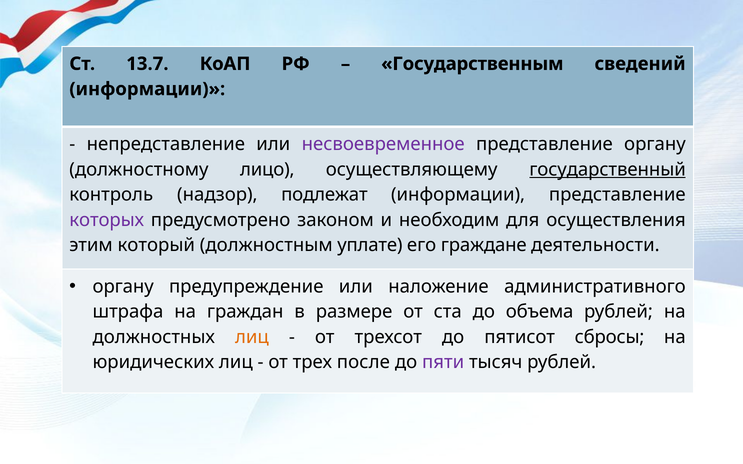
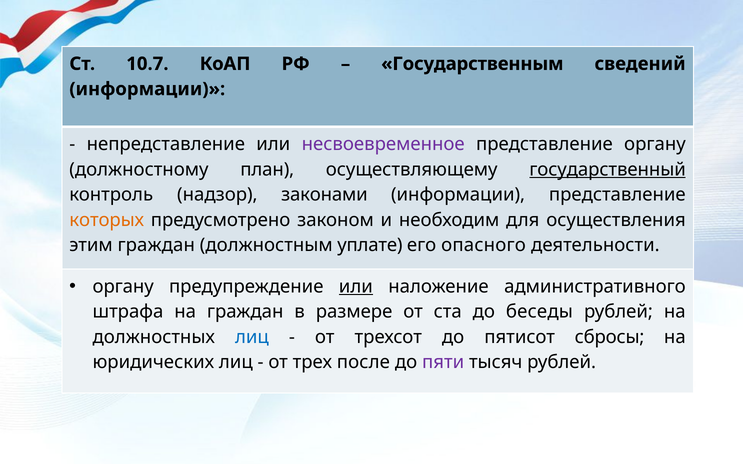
13.7: 13.7 -> 10.7
лицо: лицо -> план
подлежат: подлежат -> законами
которых colour: purple -> orange
этим который: который -> граждан
граждане: граждане -> опасного
или at (356, 287) underline: none -> present
объема: объема -> беседы
лиц at (252, 337) colour: orange -> blue
